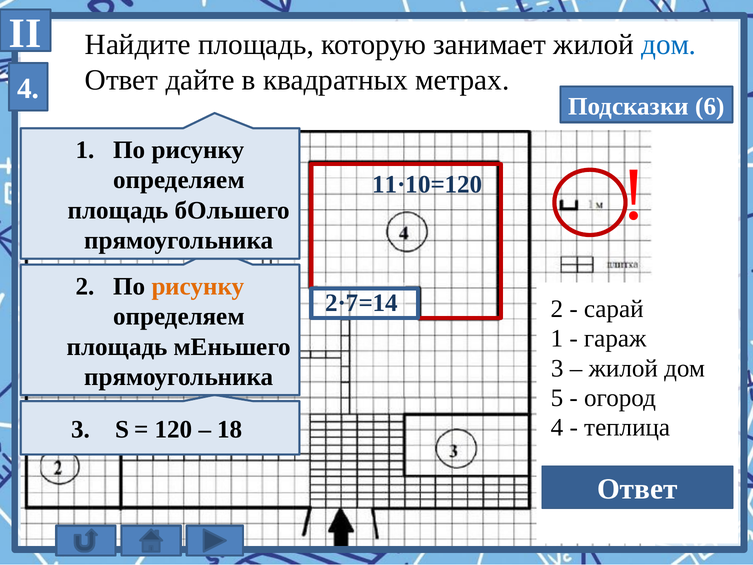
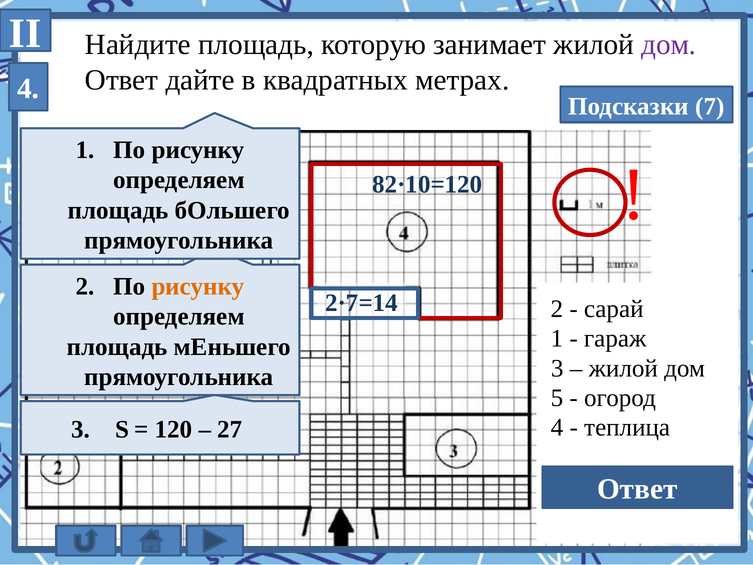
дом at (669, 45) colour: blue -> purple
6: 6 -> 7
11·10=120: 11·10=120 -> 82·10=120
18: 18 -> 27
